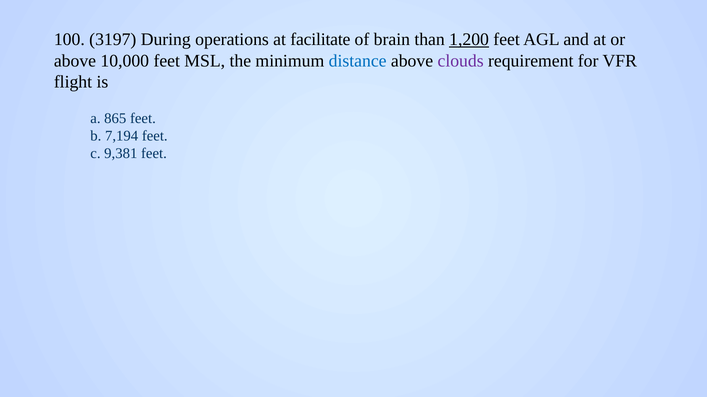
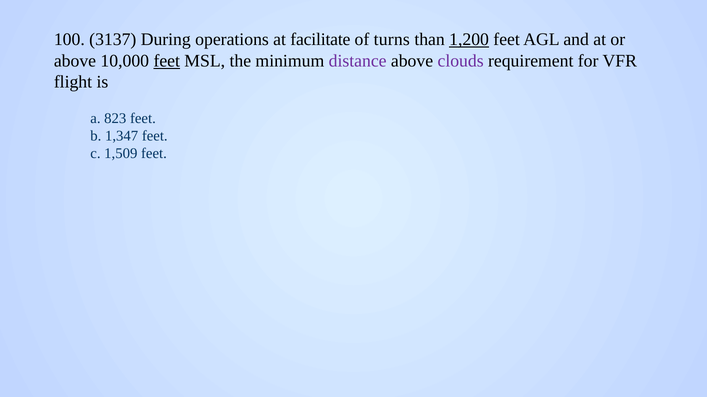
3197: 3197 -> 3137
brain: brain -> turns
feet at (167, 61) underline: none -> present
distance colour: blue -> purple
865: 865 -> 823
7,194: 7,194 -> 1,347
9,381: 9,381 -> 1,509
